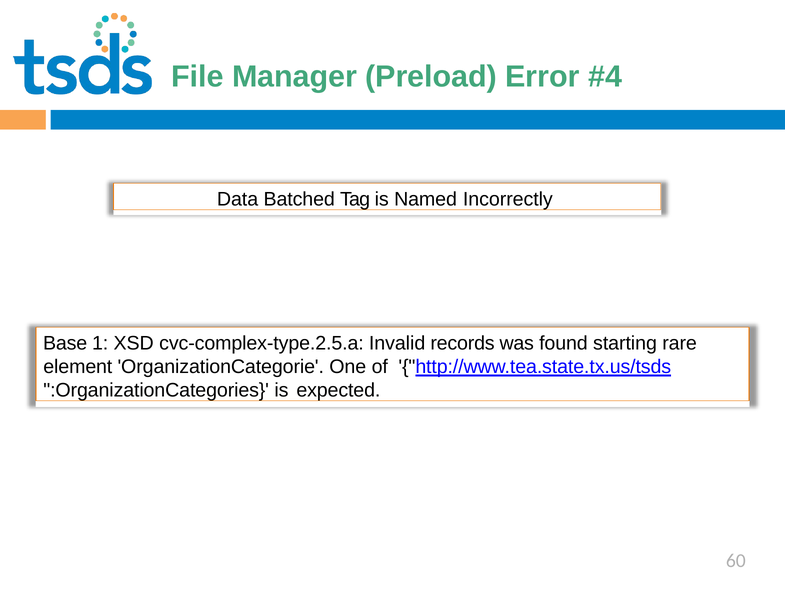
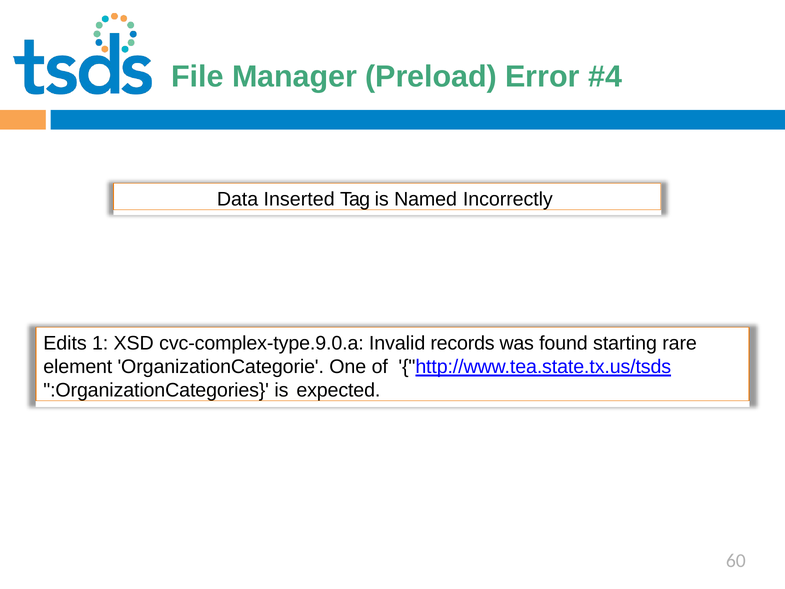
Batched: Batched -> Inserted
Base: Base -> Edits
cvc-complex-type.2.5.a: cvc-complex-type.2.5.a -> cvc-complex-type.9.0.a
